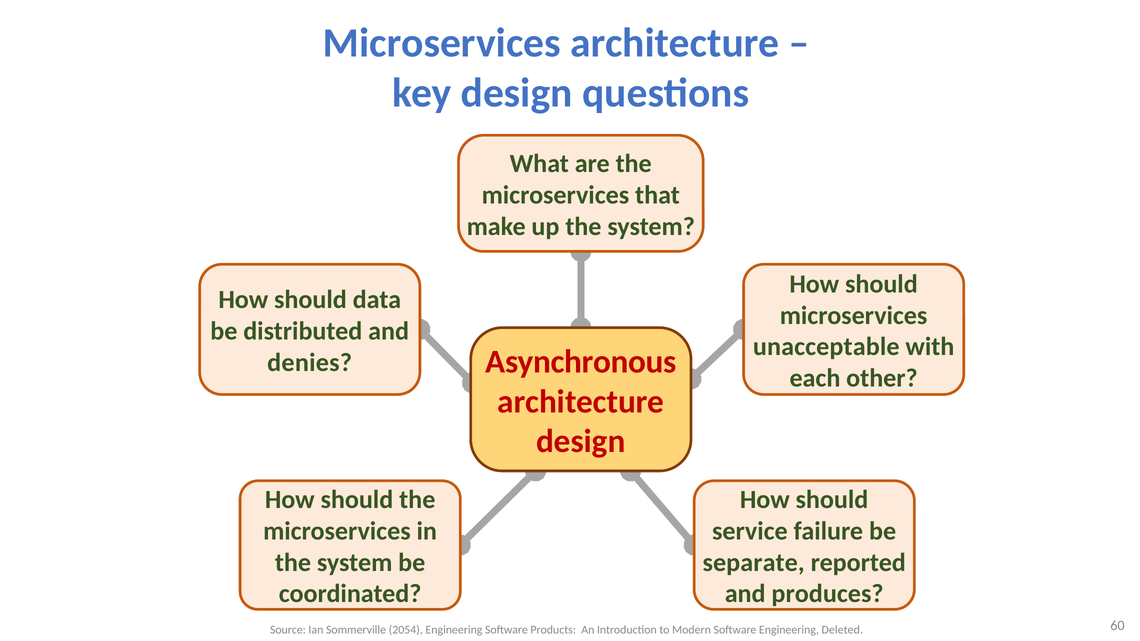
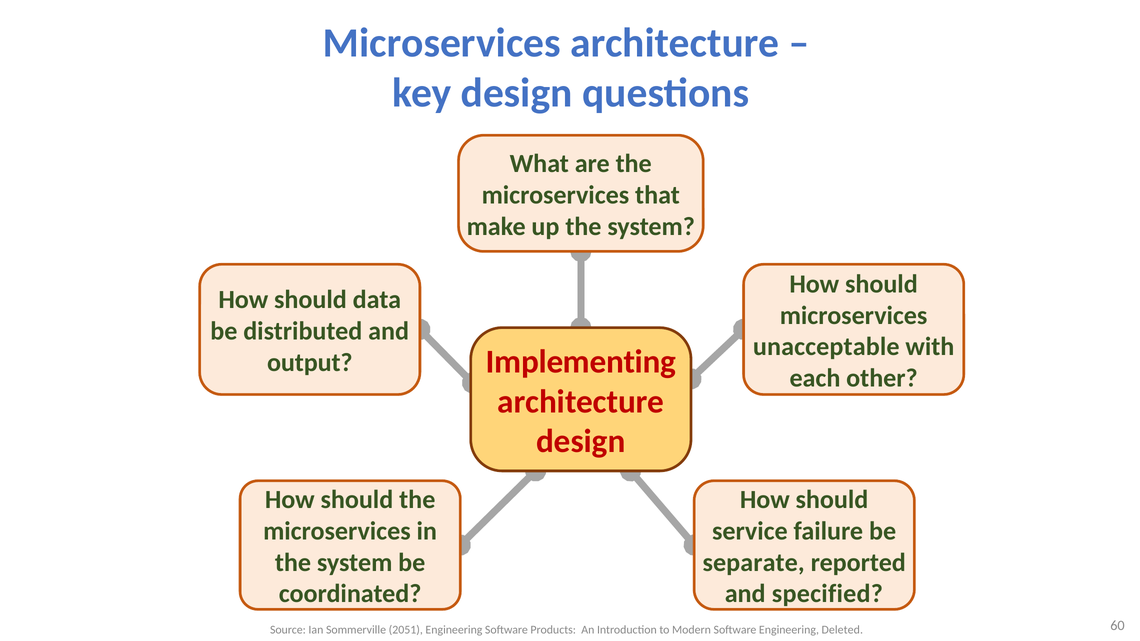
Asynchronous: Asynchronous -> Implementing
denies: denies -> output
produces: produces -> specified
2054: 2054 -> 2051
